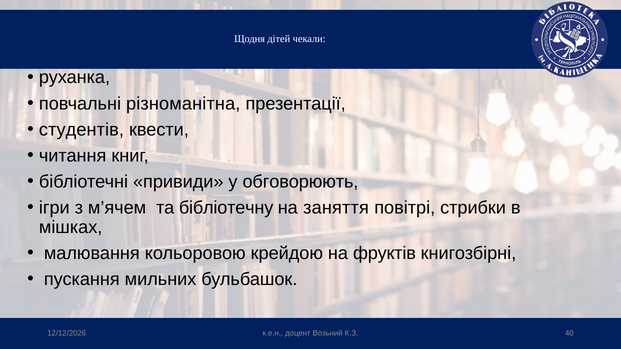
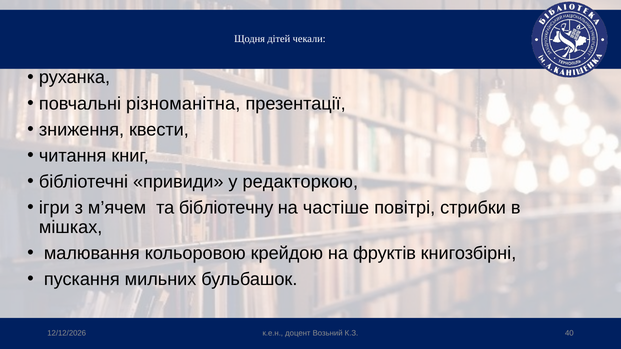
студентів: студентів -> зниження
обговорюють: обговорюють -> редакторкою
заняття: заняття -> частіше
